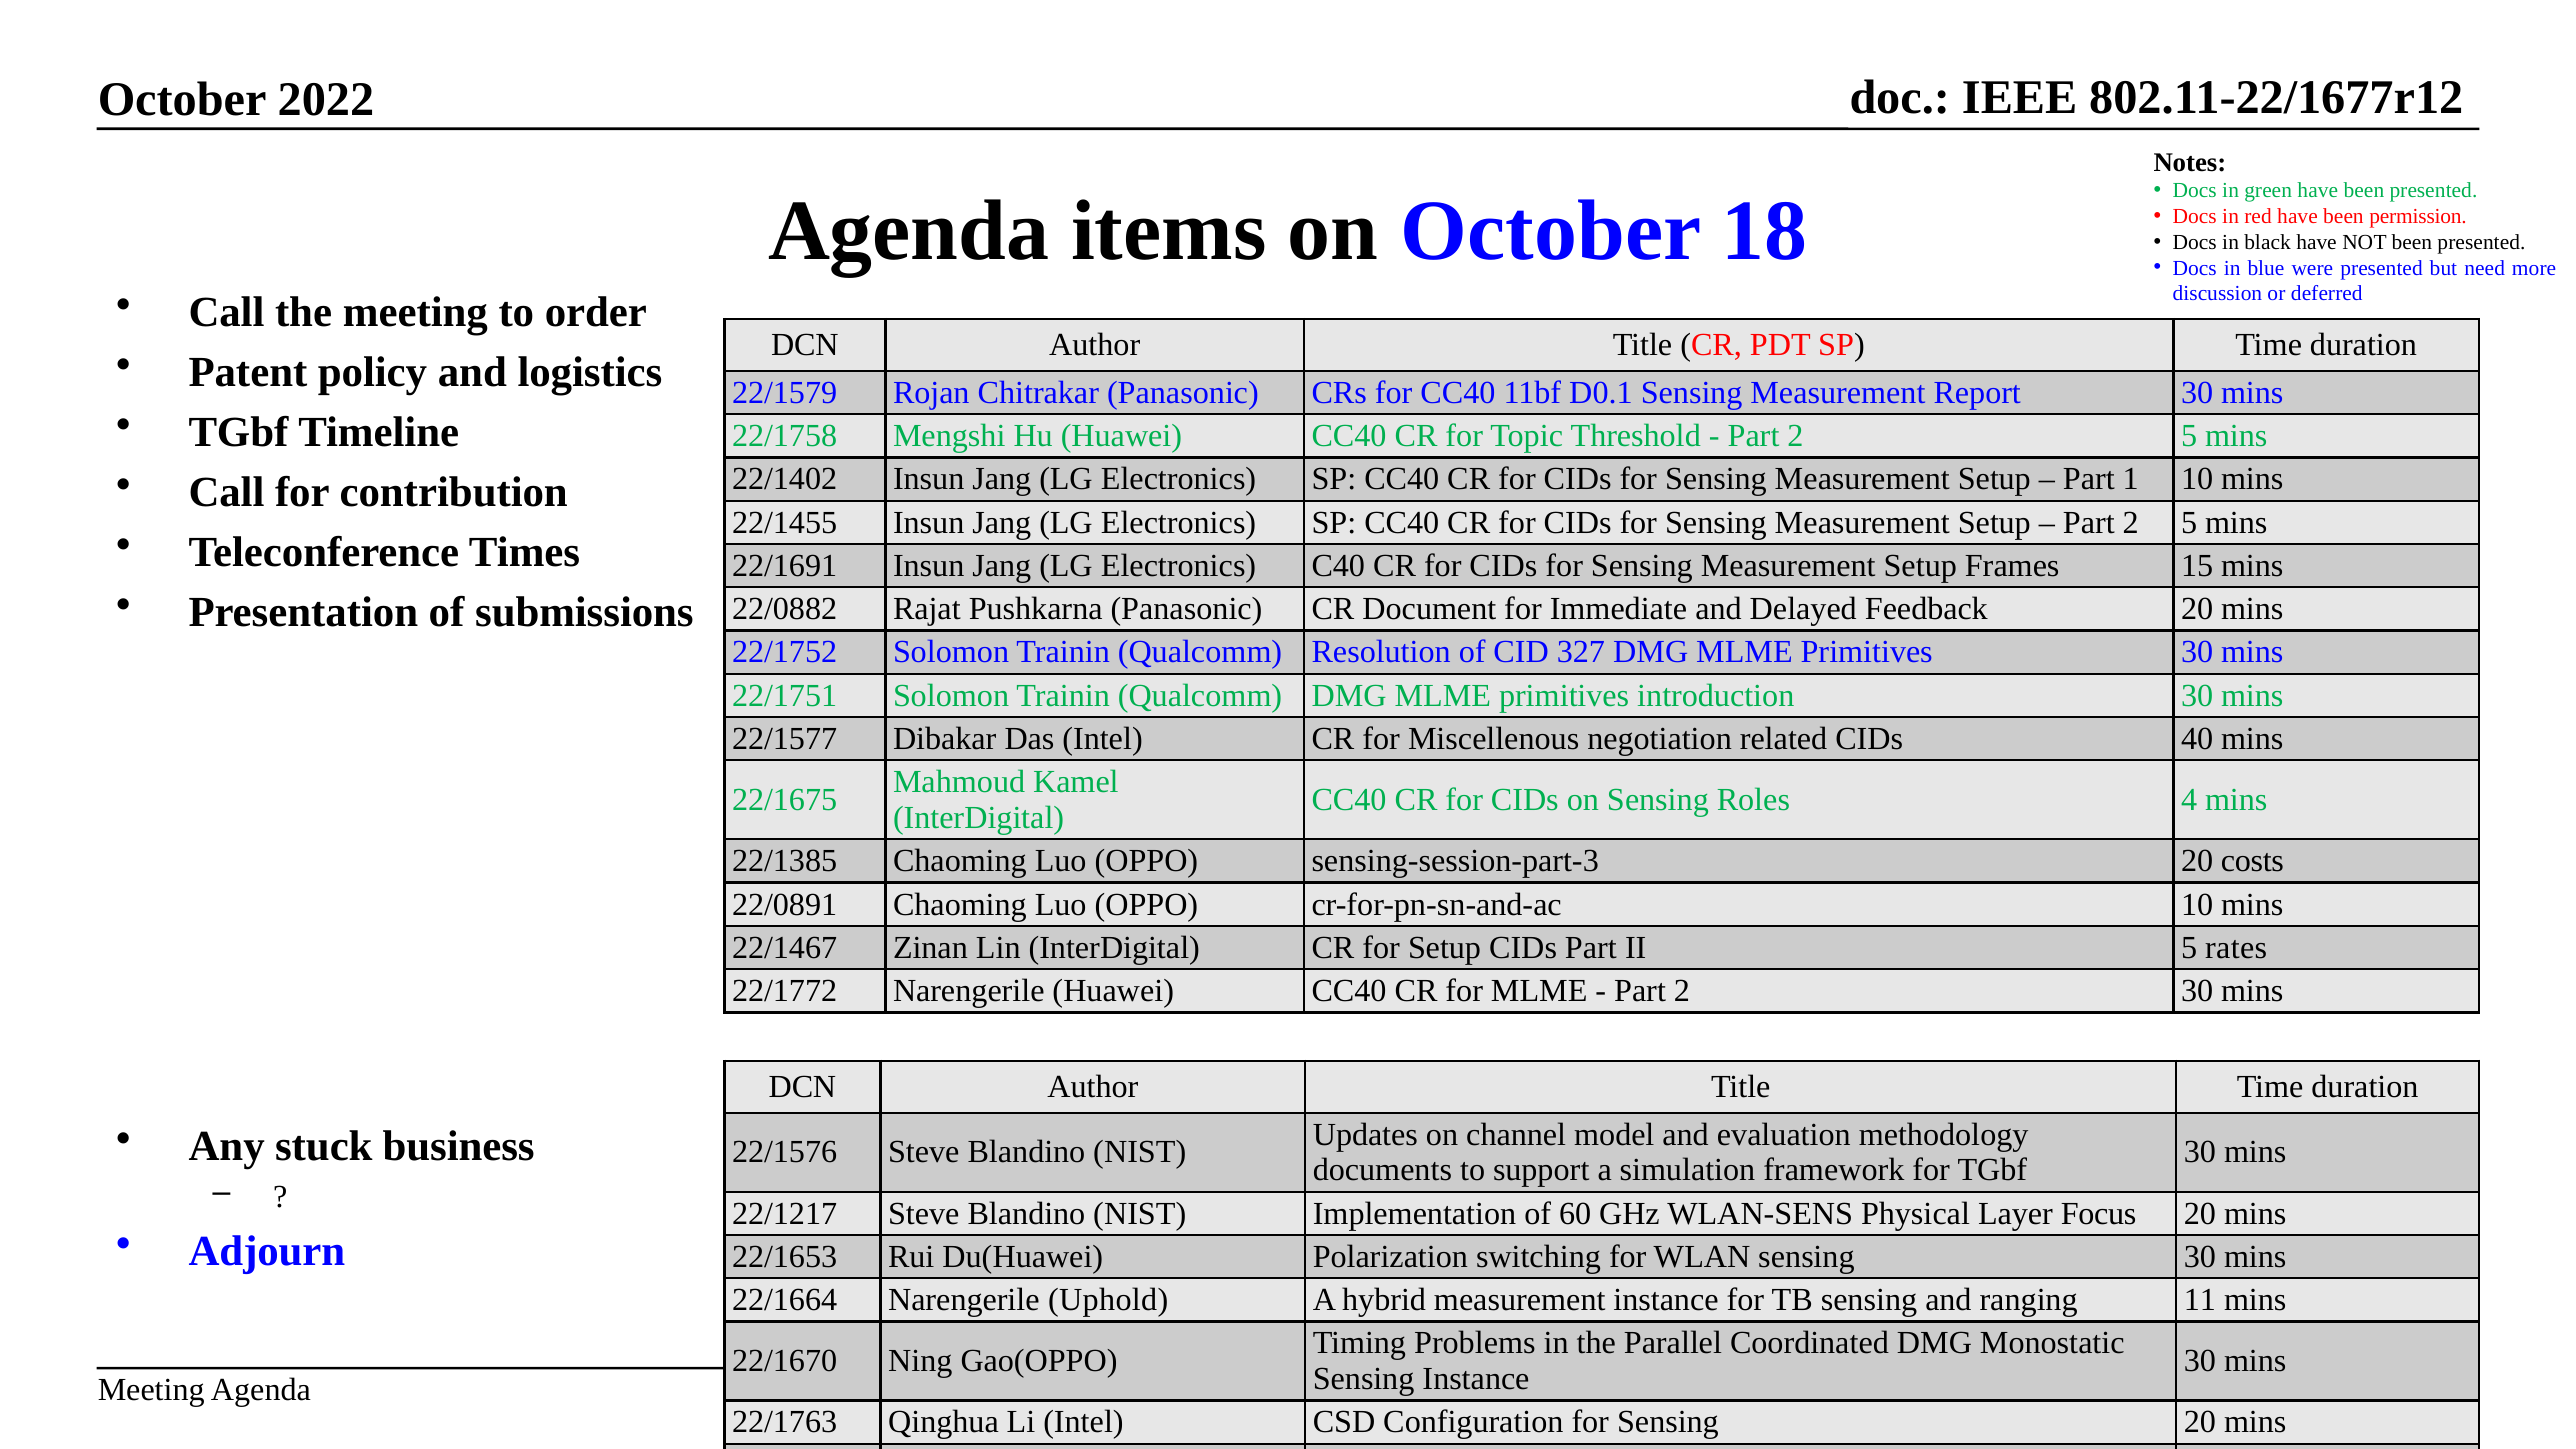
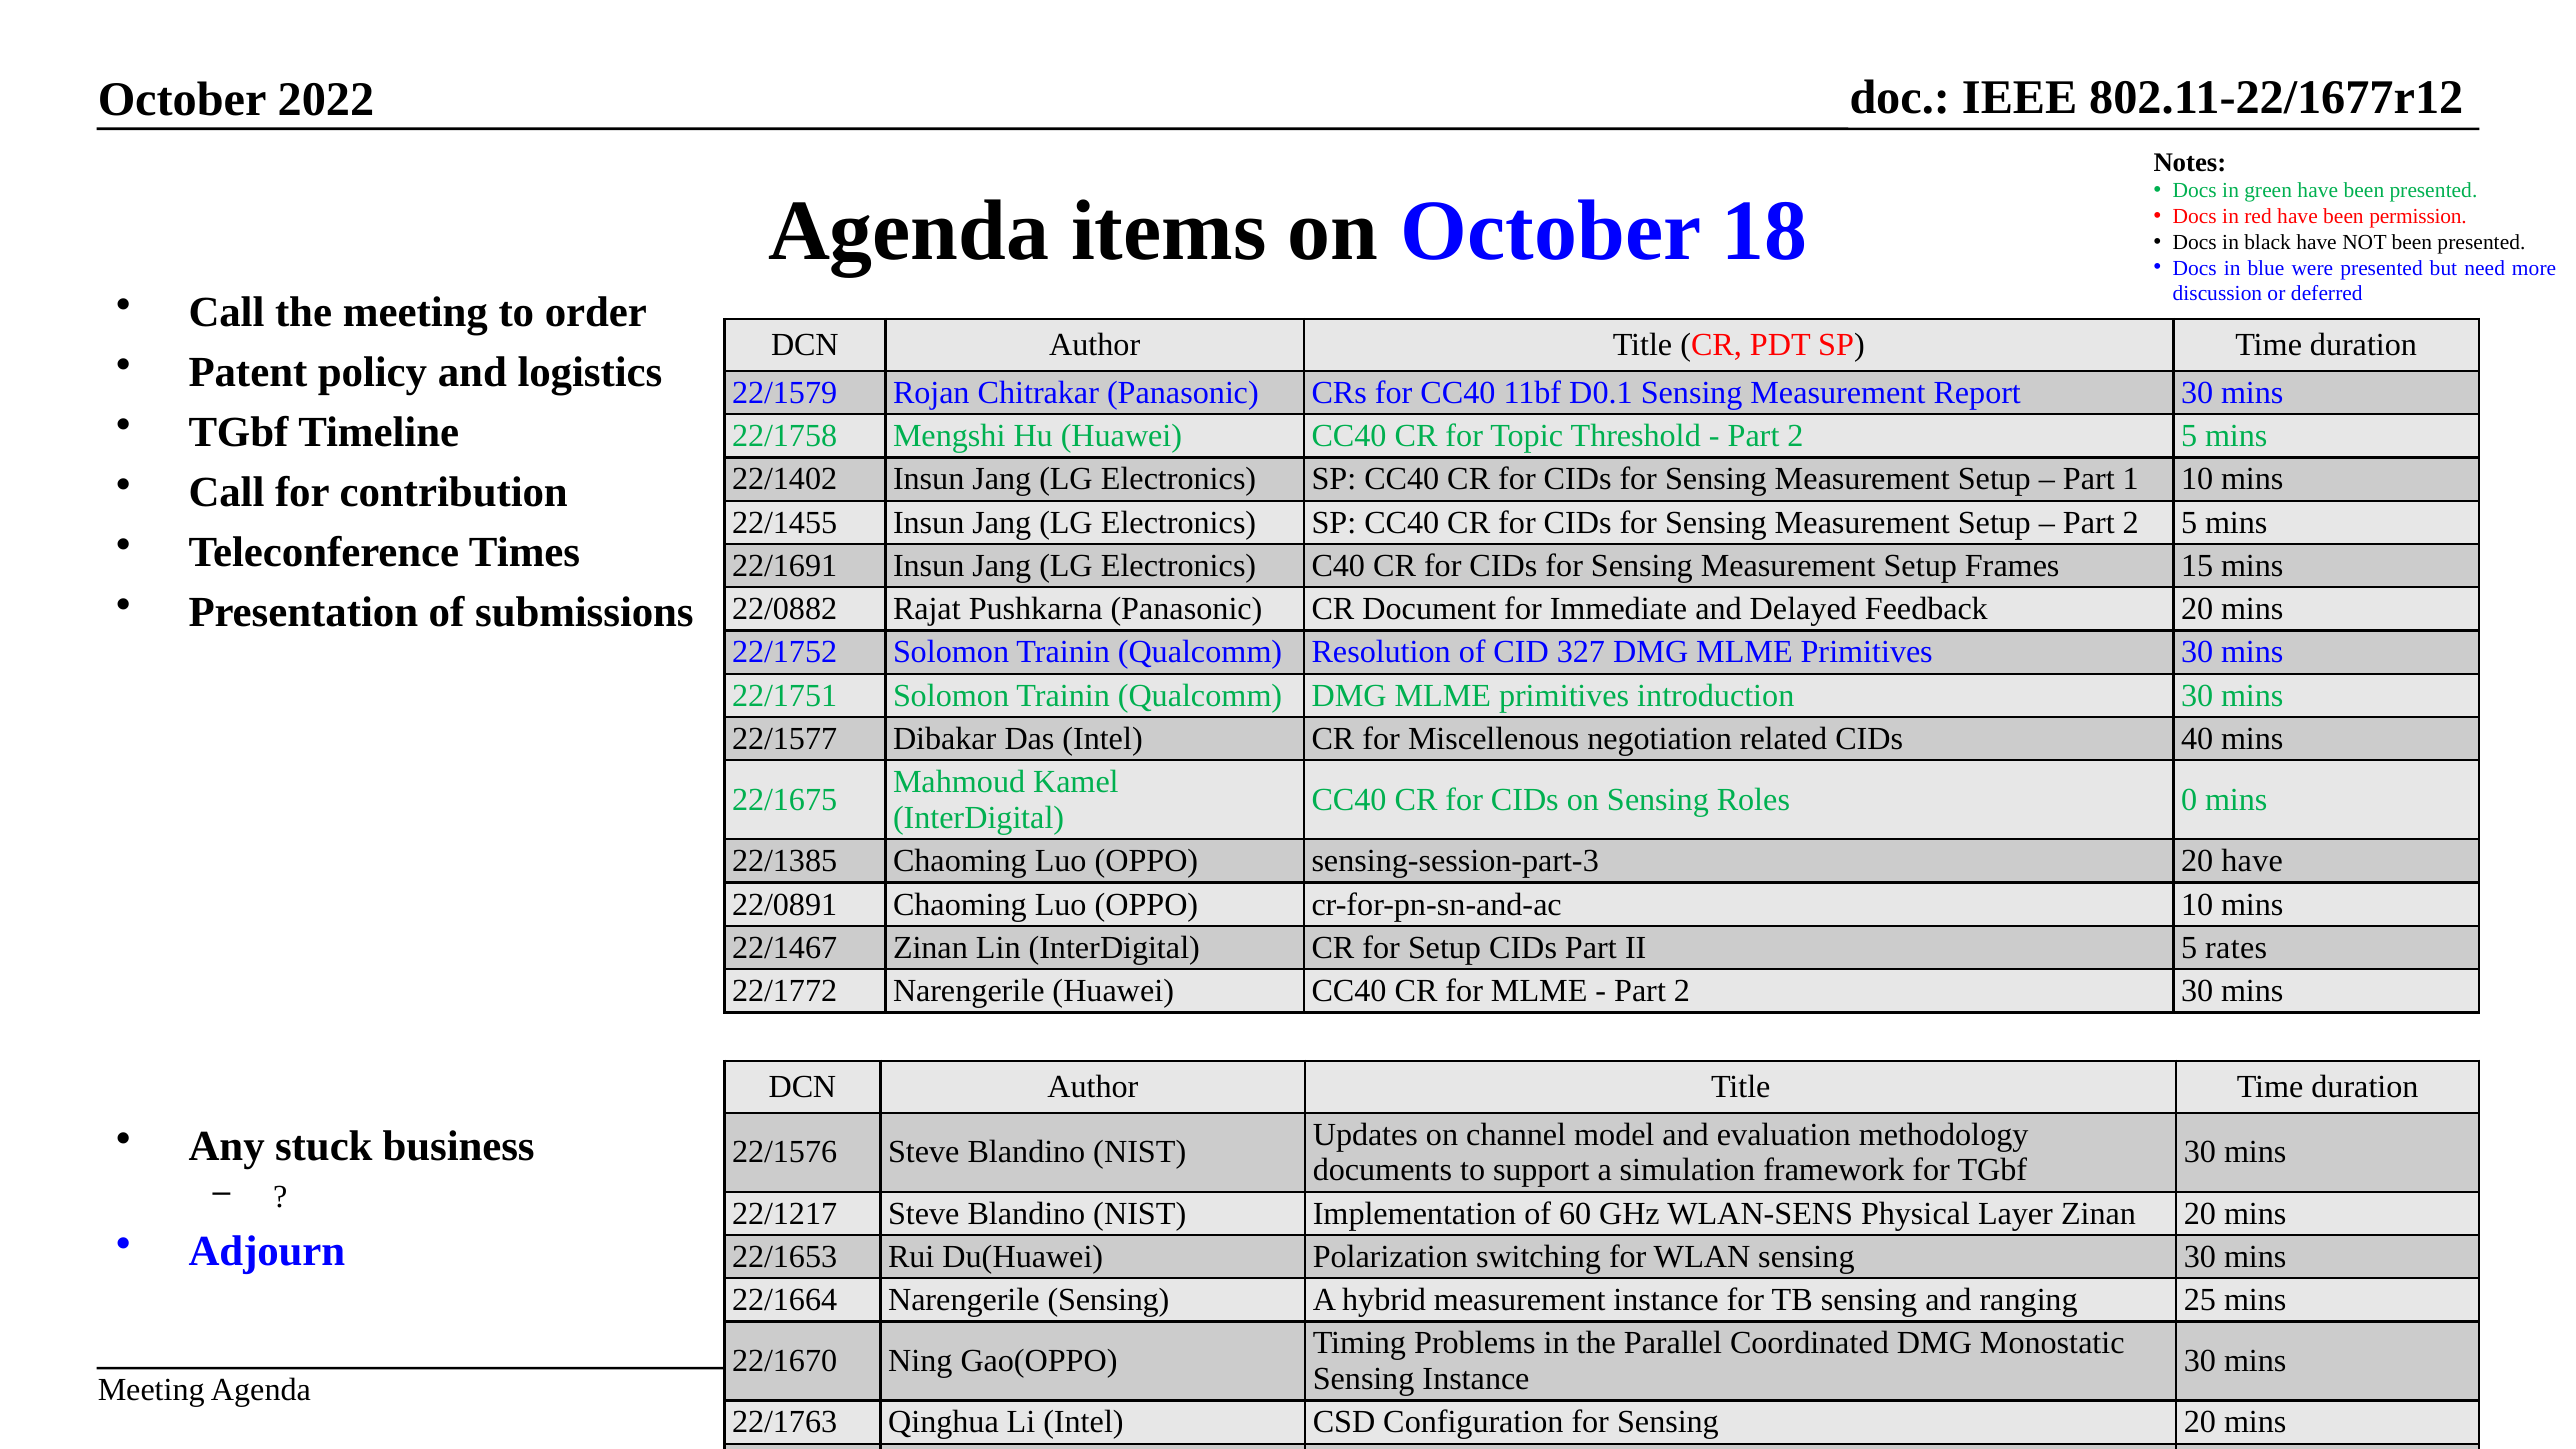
4: 4 -> 0
20 costs: costs -> have
Layer Focus: Focus -> Zinan
Narengerile Uphold: Uphold -> Sensing
11: 11 -> 25
